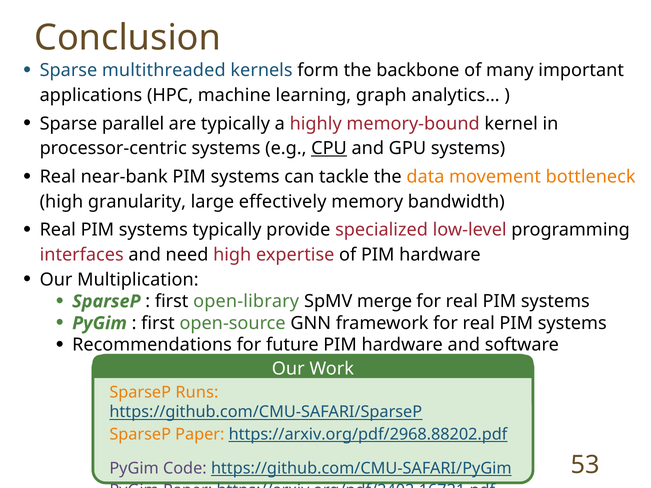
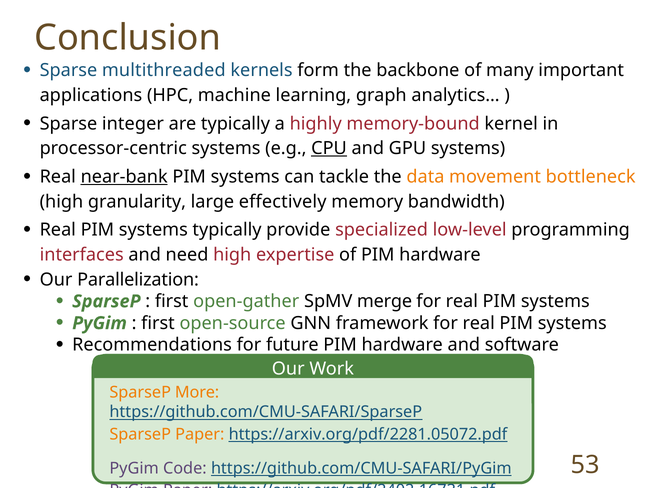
parallel: parallel -> integer
near-bank underline: none -> present
Multiplication: Multiplication -> Parallelization
open-library: open-library -> open-gather
Runs: Runs -> More
https://arxiv.org/pdf/2968.88202.pdf: https://arxiv.org/pdf/2968.88202.pdf -> https://arxiv.org/pdf/2281.05072.pdf
